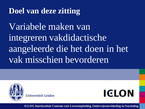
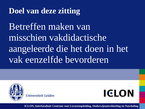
Variabele: Variabele -> Betreffen
integreren: integreren -> misschien
misschien: misschien -> eenzelfde
